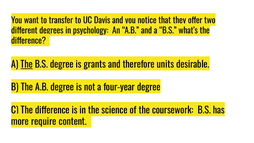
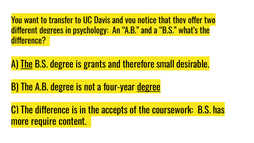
units: units -> small
degree at (149, 87) underline: none -> present
science: science -> accepts
